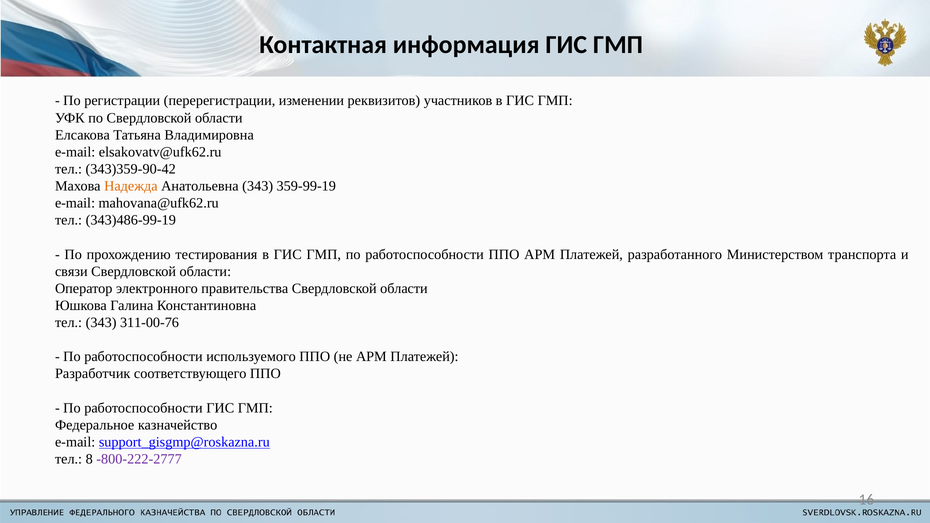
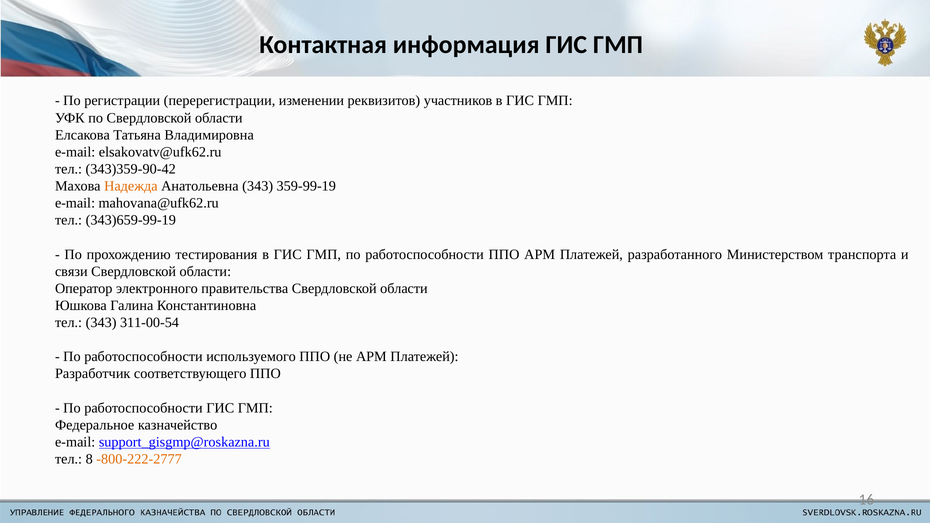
343)486-99-19: 343)486-99-19 -> 343)659-99-19
311-00-76: 311-00-76 -> 311-00-54
-800-222-2777 colour: purple -> orange
